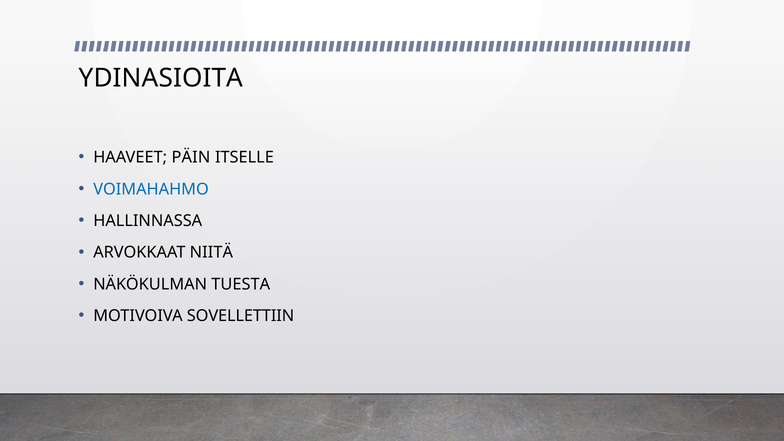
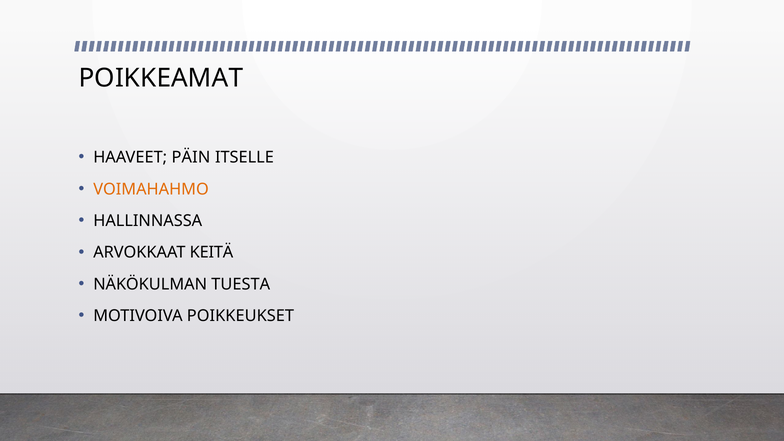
YDINASIOITA: YDINASIOITA -> POIKKEAMAT
VOIMAHAHMO colour: blue -> orange
NIITÄ: NIITÄ -> KEITÄ
SOVELLETTIIN: SOVELLETTIIN -> POIKKEUKSET
